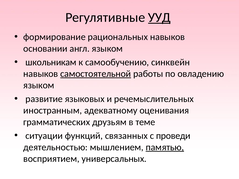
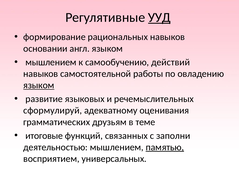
школьникам at (51, 62): школьникам -> мышлением
синквейн: синквейн -> действий
самостоятельной underline: present -> none
языком at (39, 85) underline: none -> present
иностранным: иностранным -> сформулируй
ситуации: ситуации -> итоговые
проведи: проведи -> заполни
